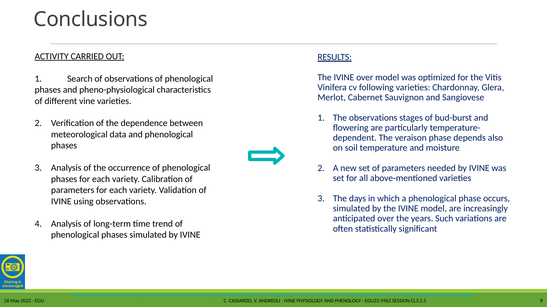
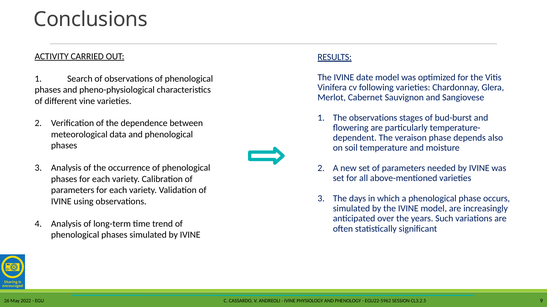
IVINE over: over -> date
